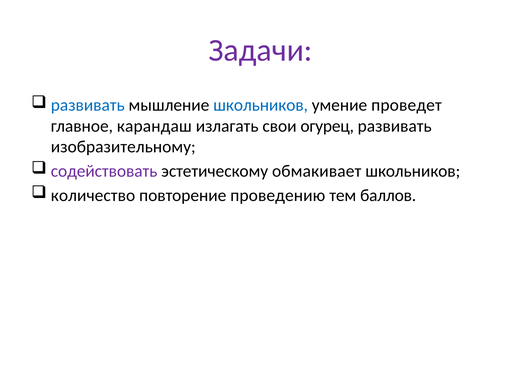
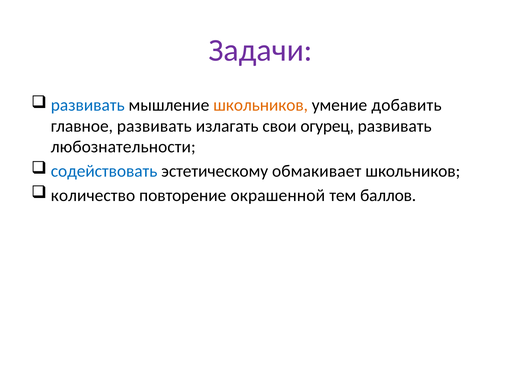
школьников at (261, 105) colour: blue -> orange
проведет: проведет -> добавить
главное карандаш: карандаш -> развивать
изобразительному: изобразительному -> любознательности
содействовать colour: purple -> blue
проведению: проведению -> окрашенной
